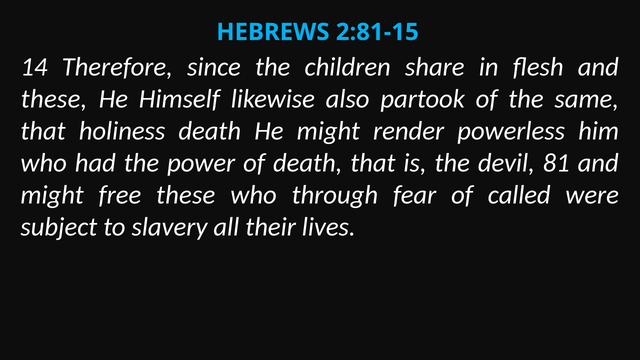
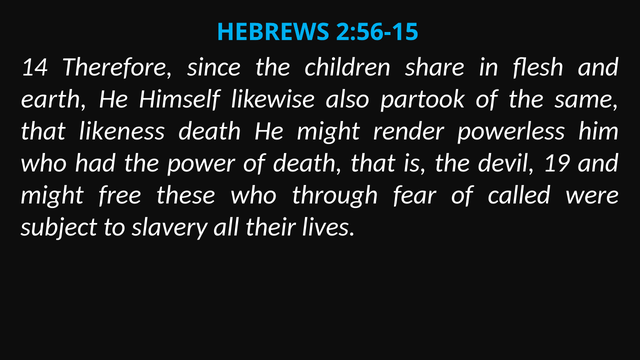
2:81-15: 2:81-15 -> 2:56-15
these at (54, 99): these -> earth
holiness: holiness -> likeness
81: 81 -> 19
